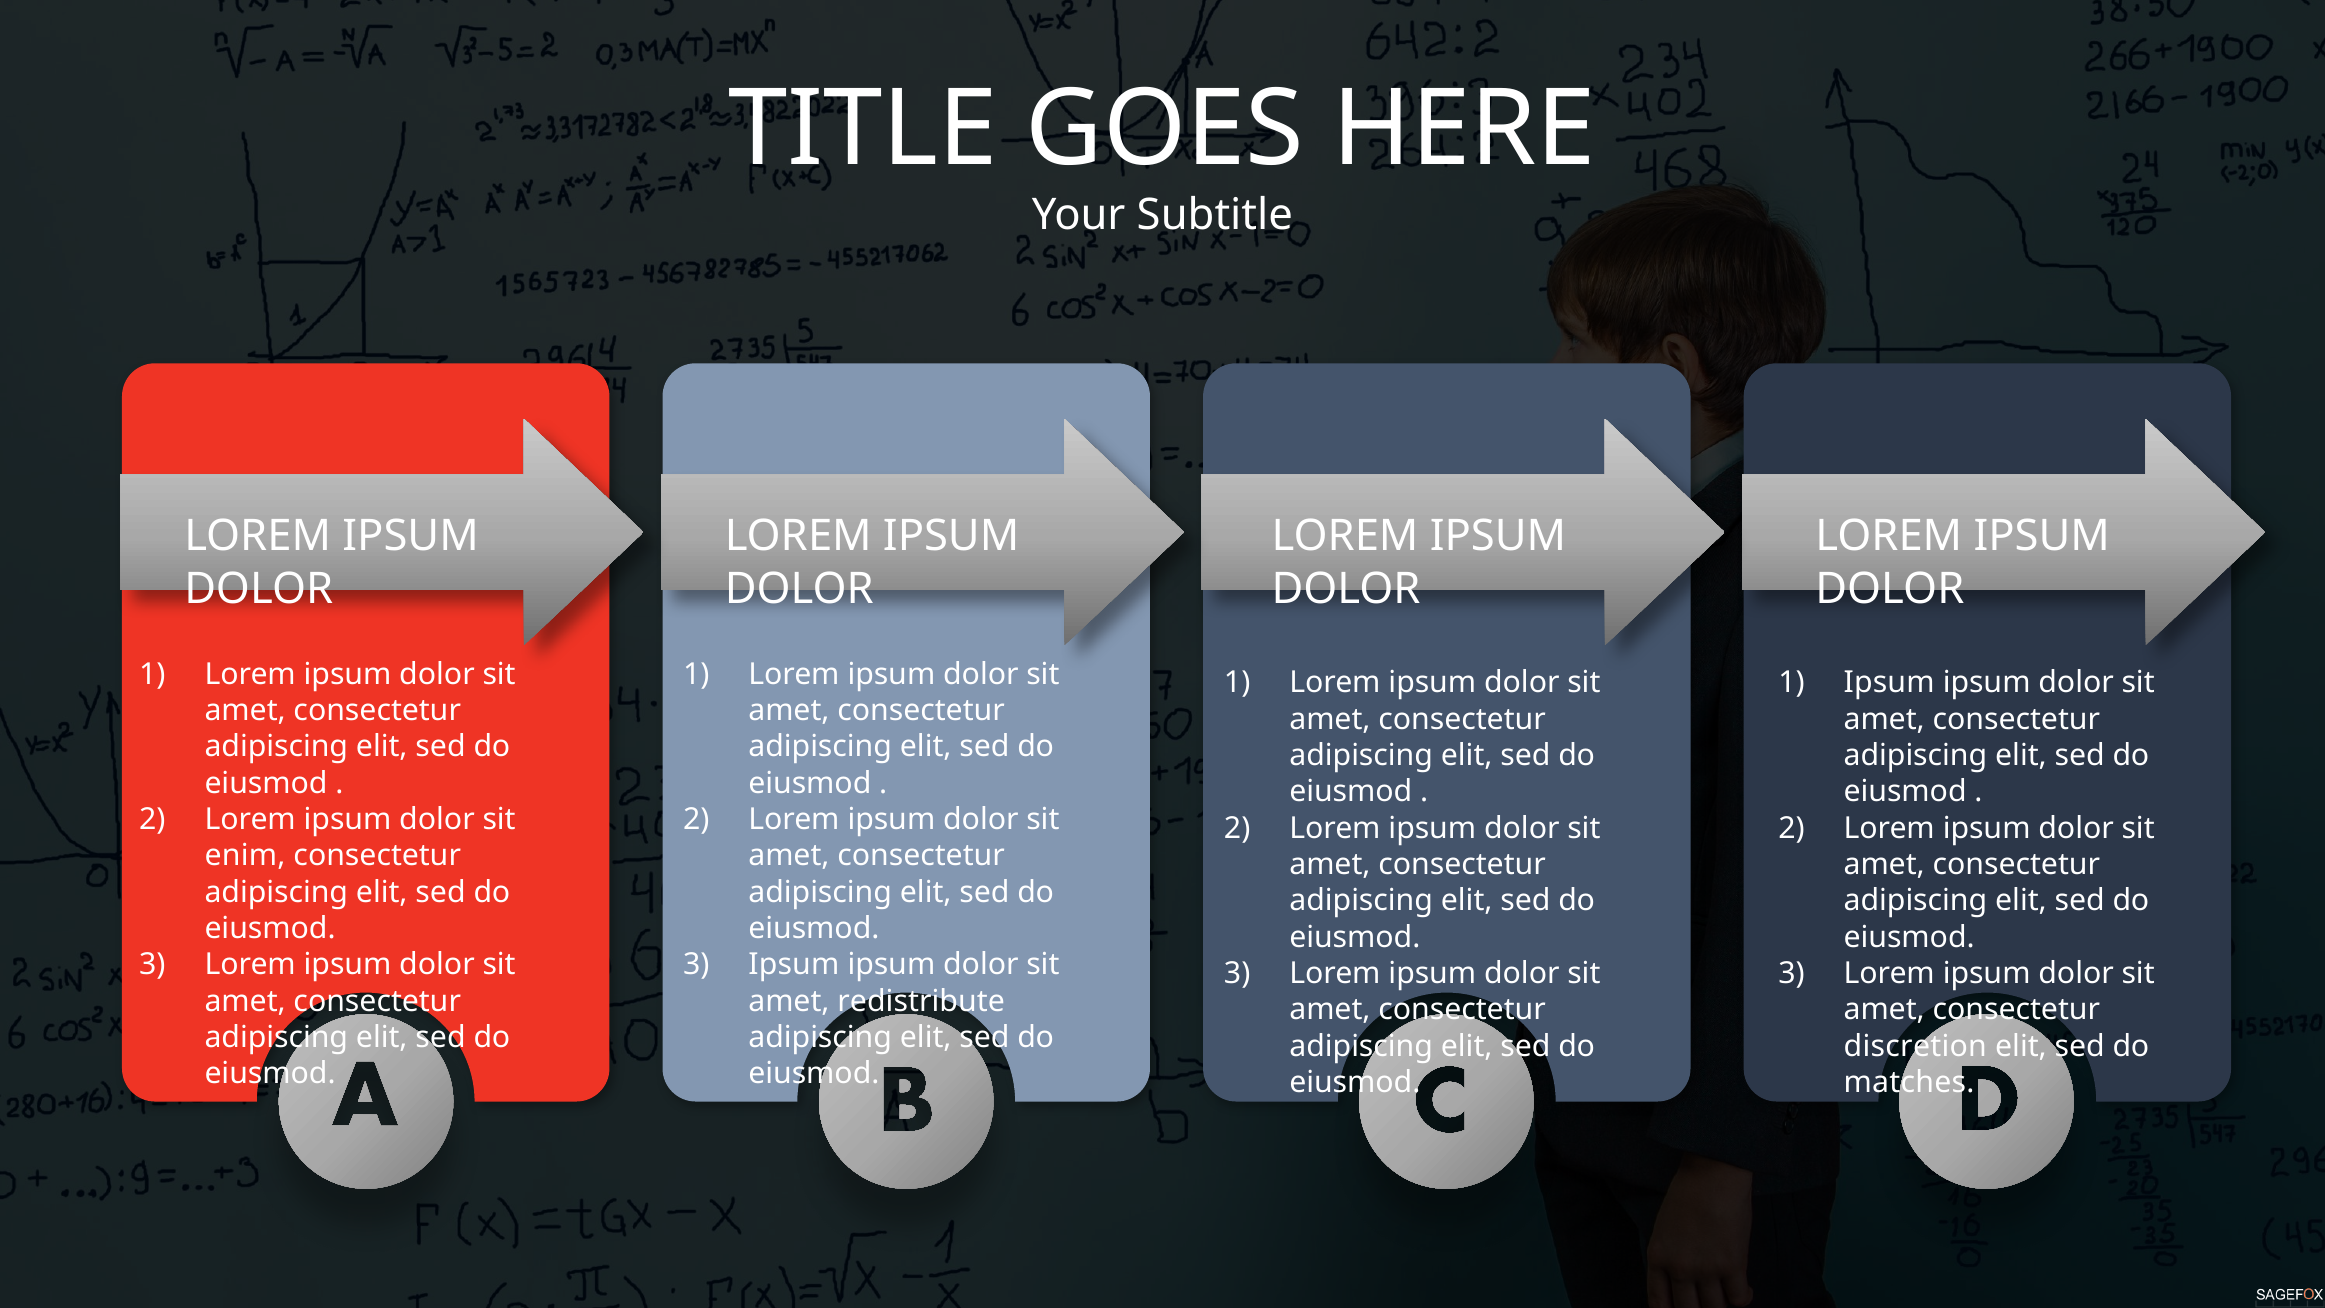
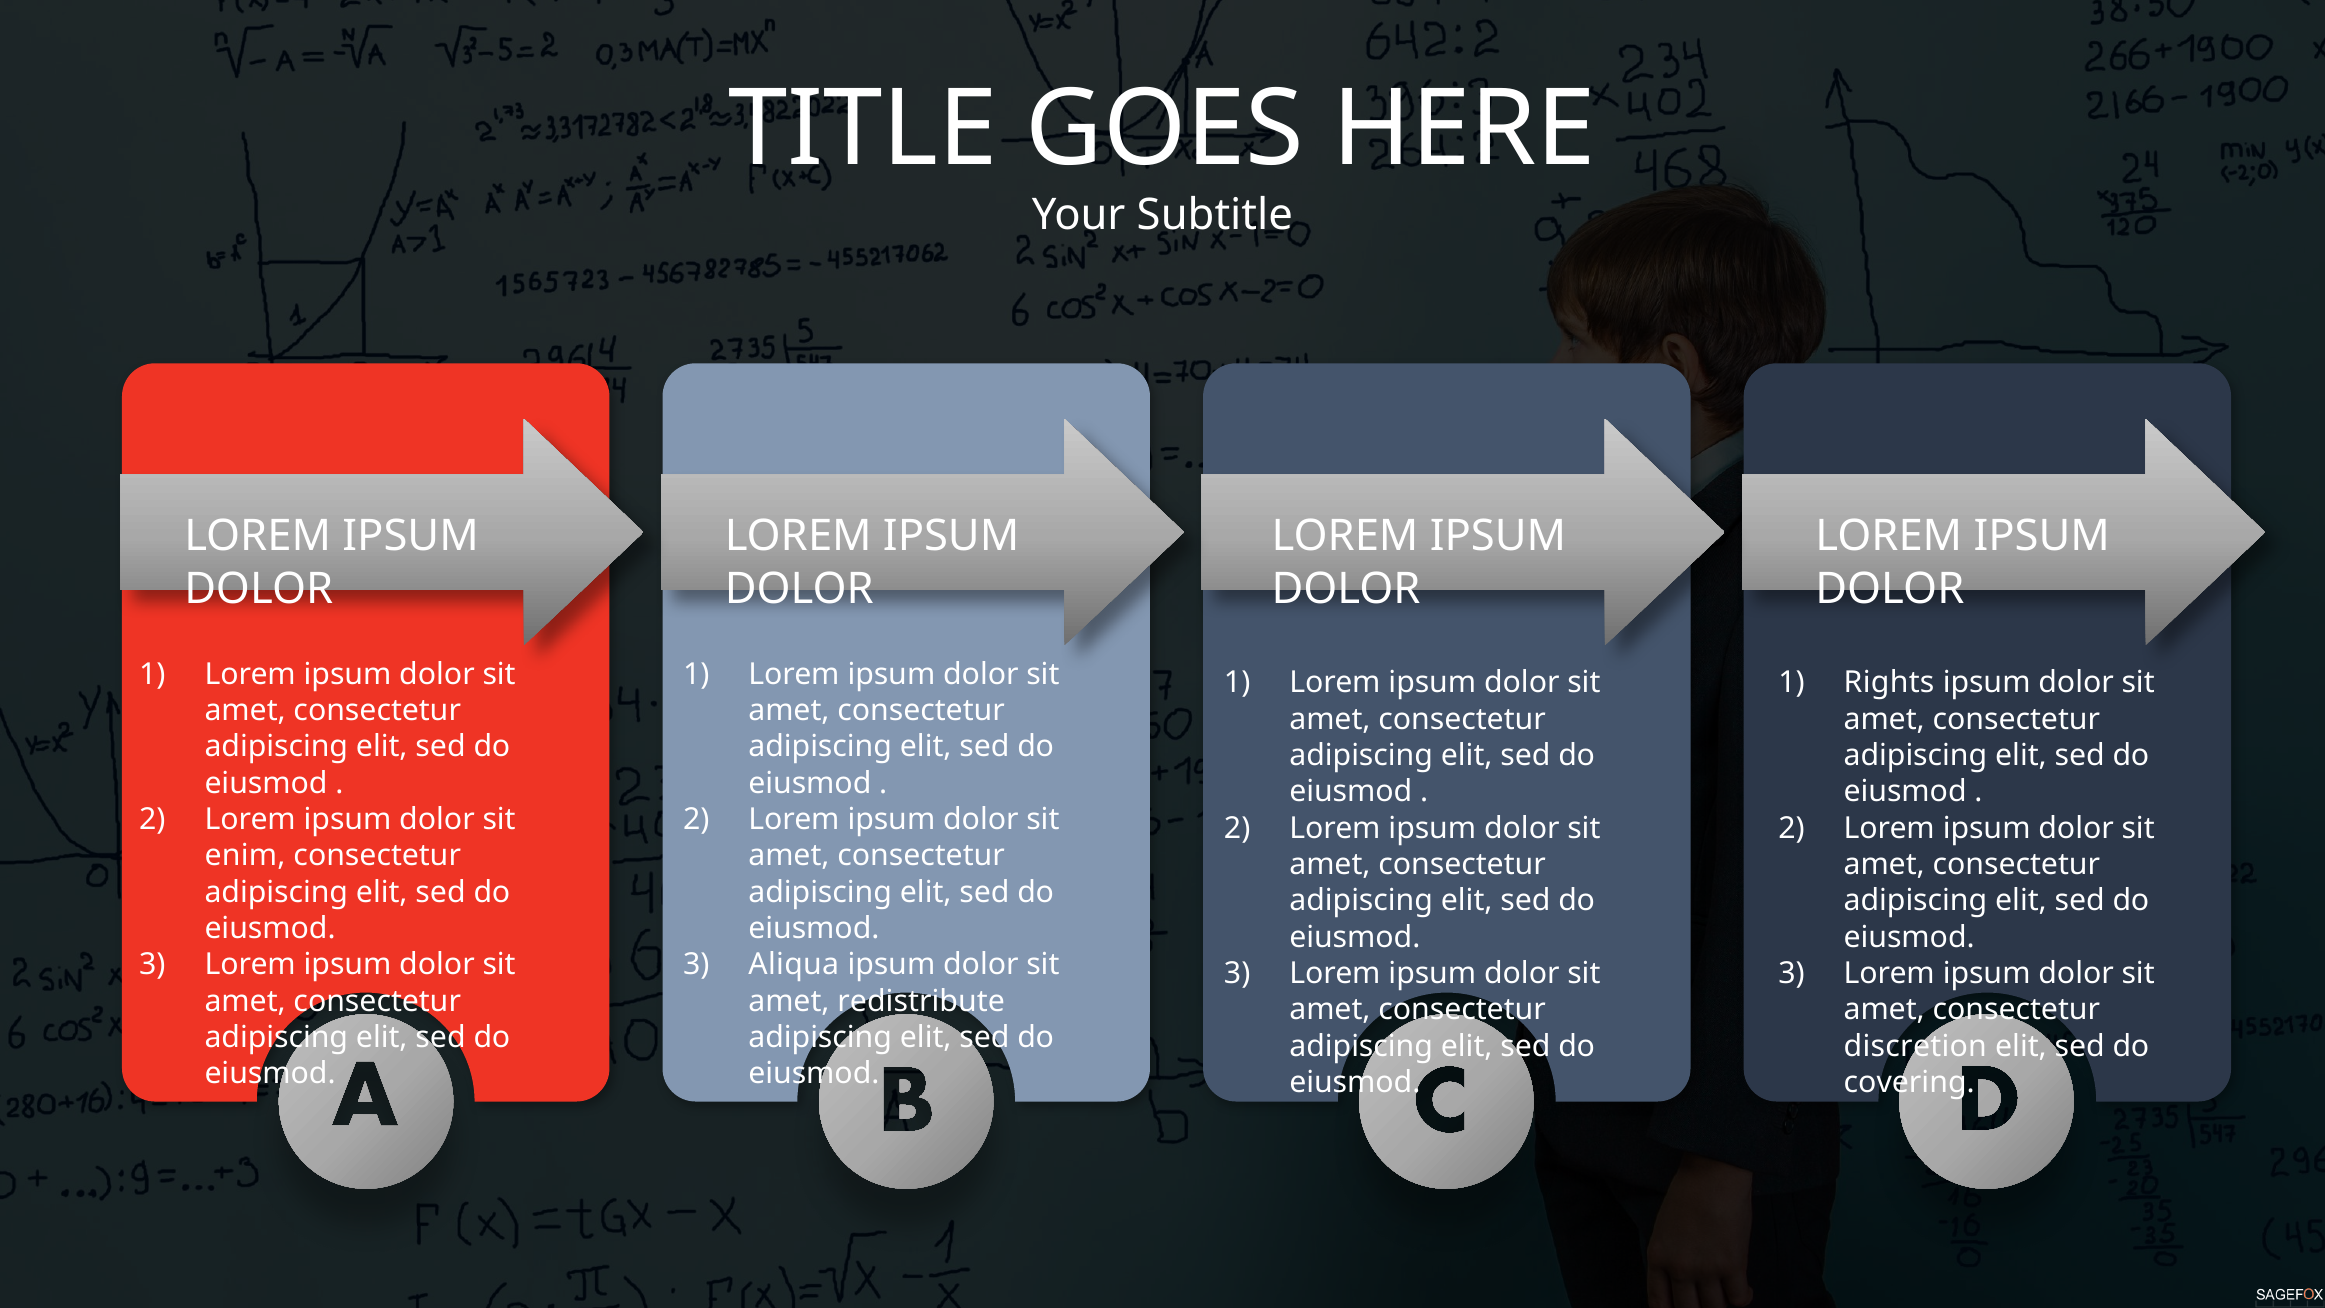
Ipsum at (1889, 683): Ipsum -> Rights
Ipsum at (794, 965): Ipsum -> Aliqua
matches: matches -> covering
